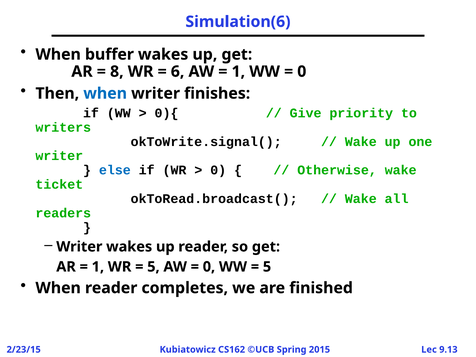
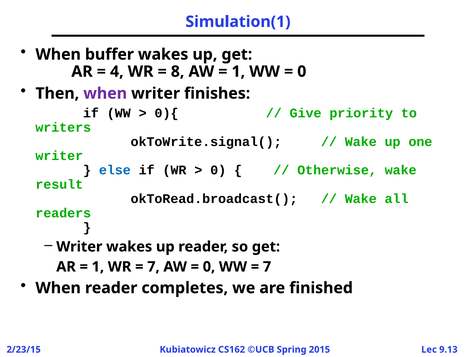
Simulation(6: Simulation(6 -> Simulation(1
8: 8 -> 4
6: 6 -> 8
when at (105, 93) colour: blue -> purple
ticket: ticket -> result
5 at (153, 267): 5 -> 7
5 at (267, 267): 5 -> 7
